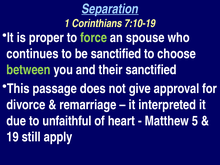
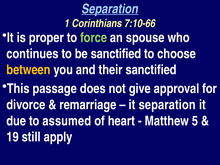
7:10-19: 7:10-19 -> 7:10-66
between colour: light green -> yellow
it interpreted: interpreted -> separation
unfaithful: unfaithful -> assumed
